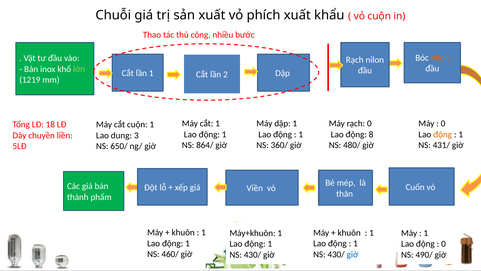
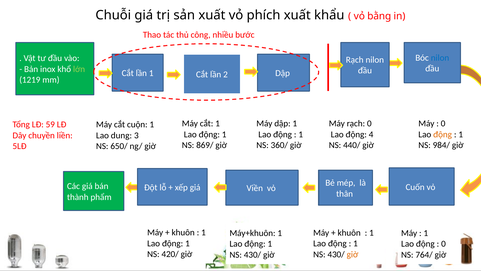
vỏ cuộn: cuộn -> bằng
nilon at (440, 58) colour: orange -> blue
18: 18 -> 59
8: 8 -> 4
864/: 864/ -> 869/
480/: 480/ -> 440/
431/: 431/ -> 984/
460/: 460/ -> 420/
giờ at (352, 254) colour: blue -> orange
490/: 490/ -> 764/
